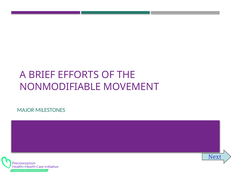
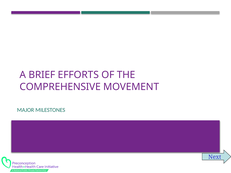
NONMODIFIABLE: NONMODIFIABLE -> COMPREHENSIVE
